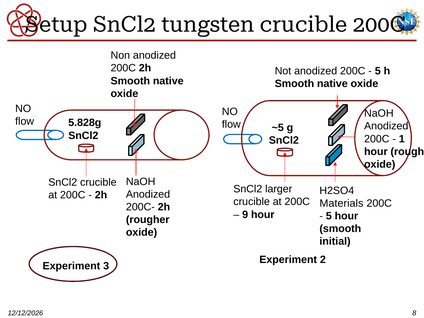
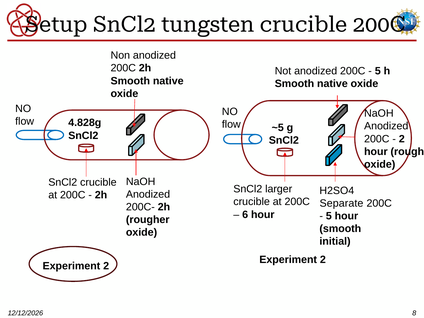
5.828g: 5.828g -> 4.828g
1 at (402, 139): 1 -> 2
Materials: Materials -> Separate
9: 9 -> 6
3 at (106, 266): 3 -> 2
